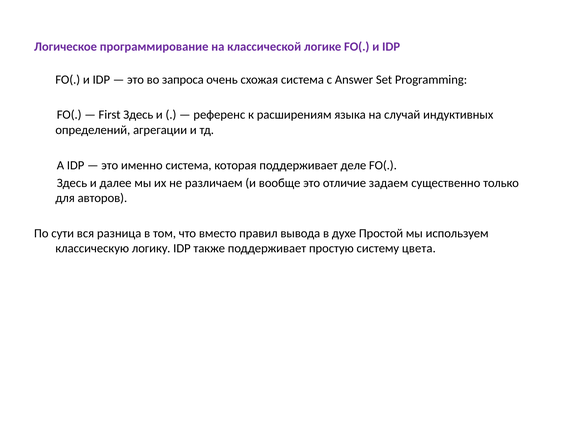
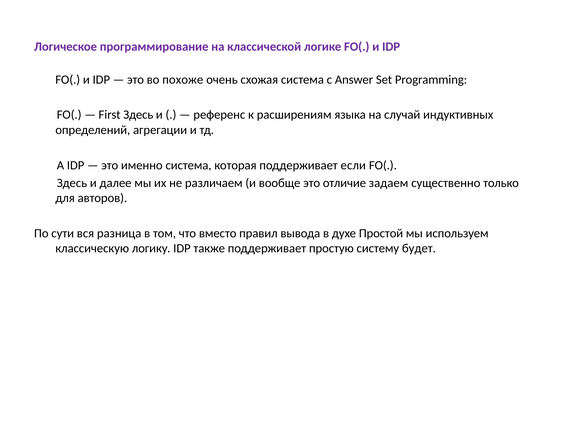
запроса: запроса -> похоже
деле: деле -> если
цвета: цвета -> будет
